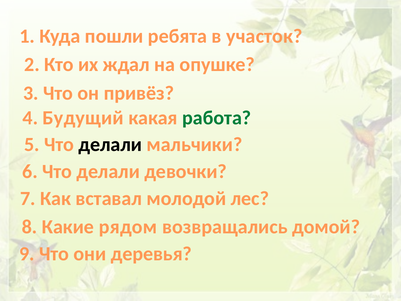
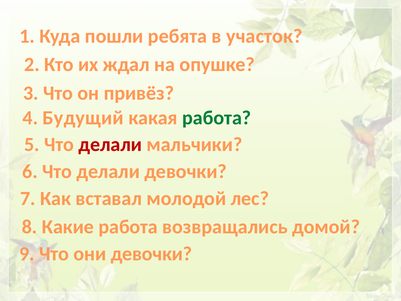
делали at (110, 144) colour: black -> red
Какие рядом: рядом -> работа
они деревья: деревья -> девочки
